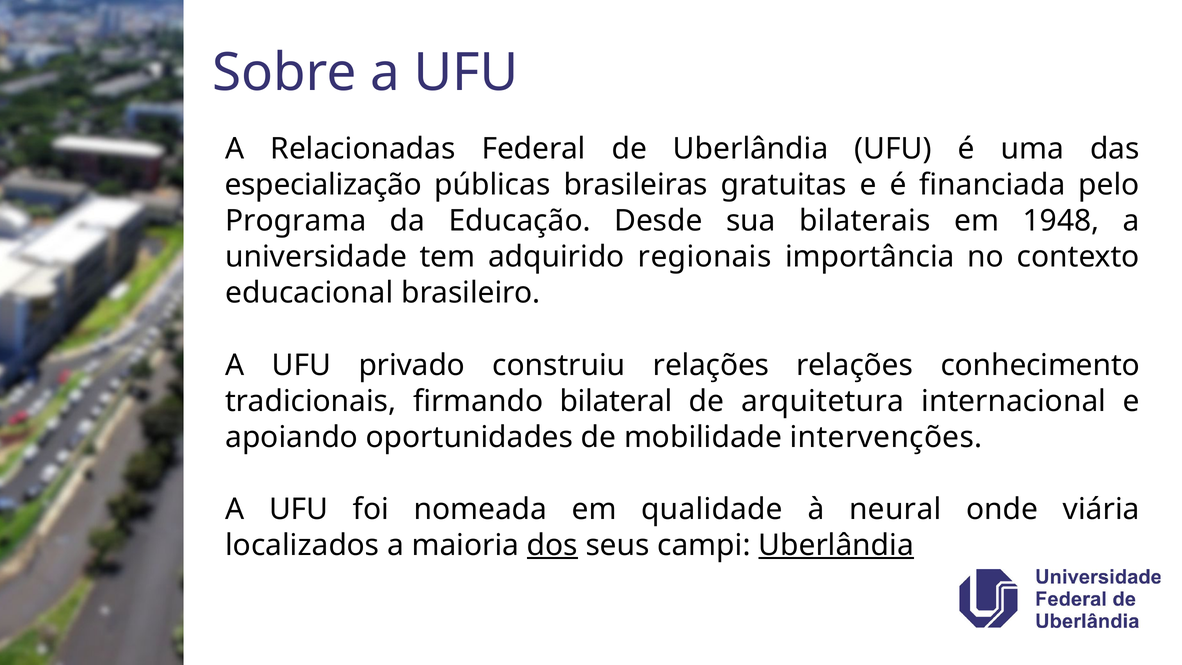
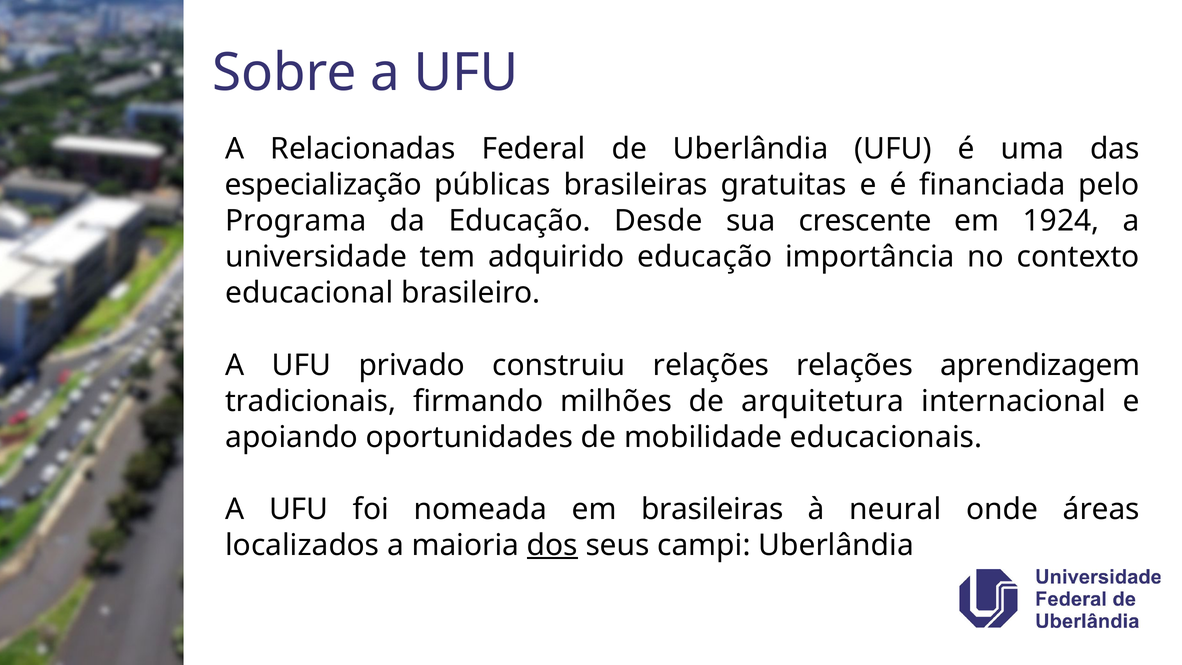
bilaterais: bilaterais -> crescente
1948: 1948 -> 1924
adquirido regionais: regionais -> educação
conhecimento: conhecimento -> aprendizagem
bilateral: bilateral -> milhões
intervenções: intervenções -> educacionais
em qualidade: qualidade -> brasileiras
viária: viária -> áreas
Uberlândia at (836, 545) underline: present -> none
